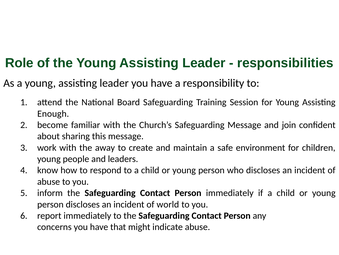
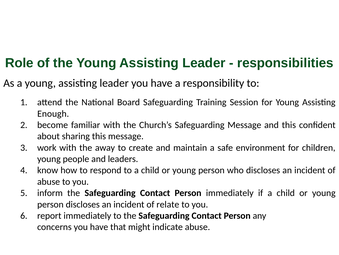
and join: join -> this
world: world -> relate
